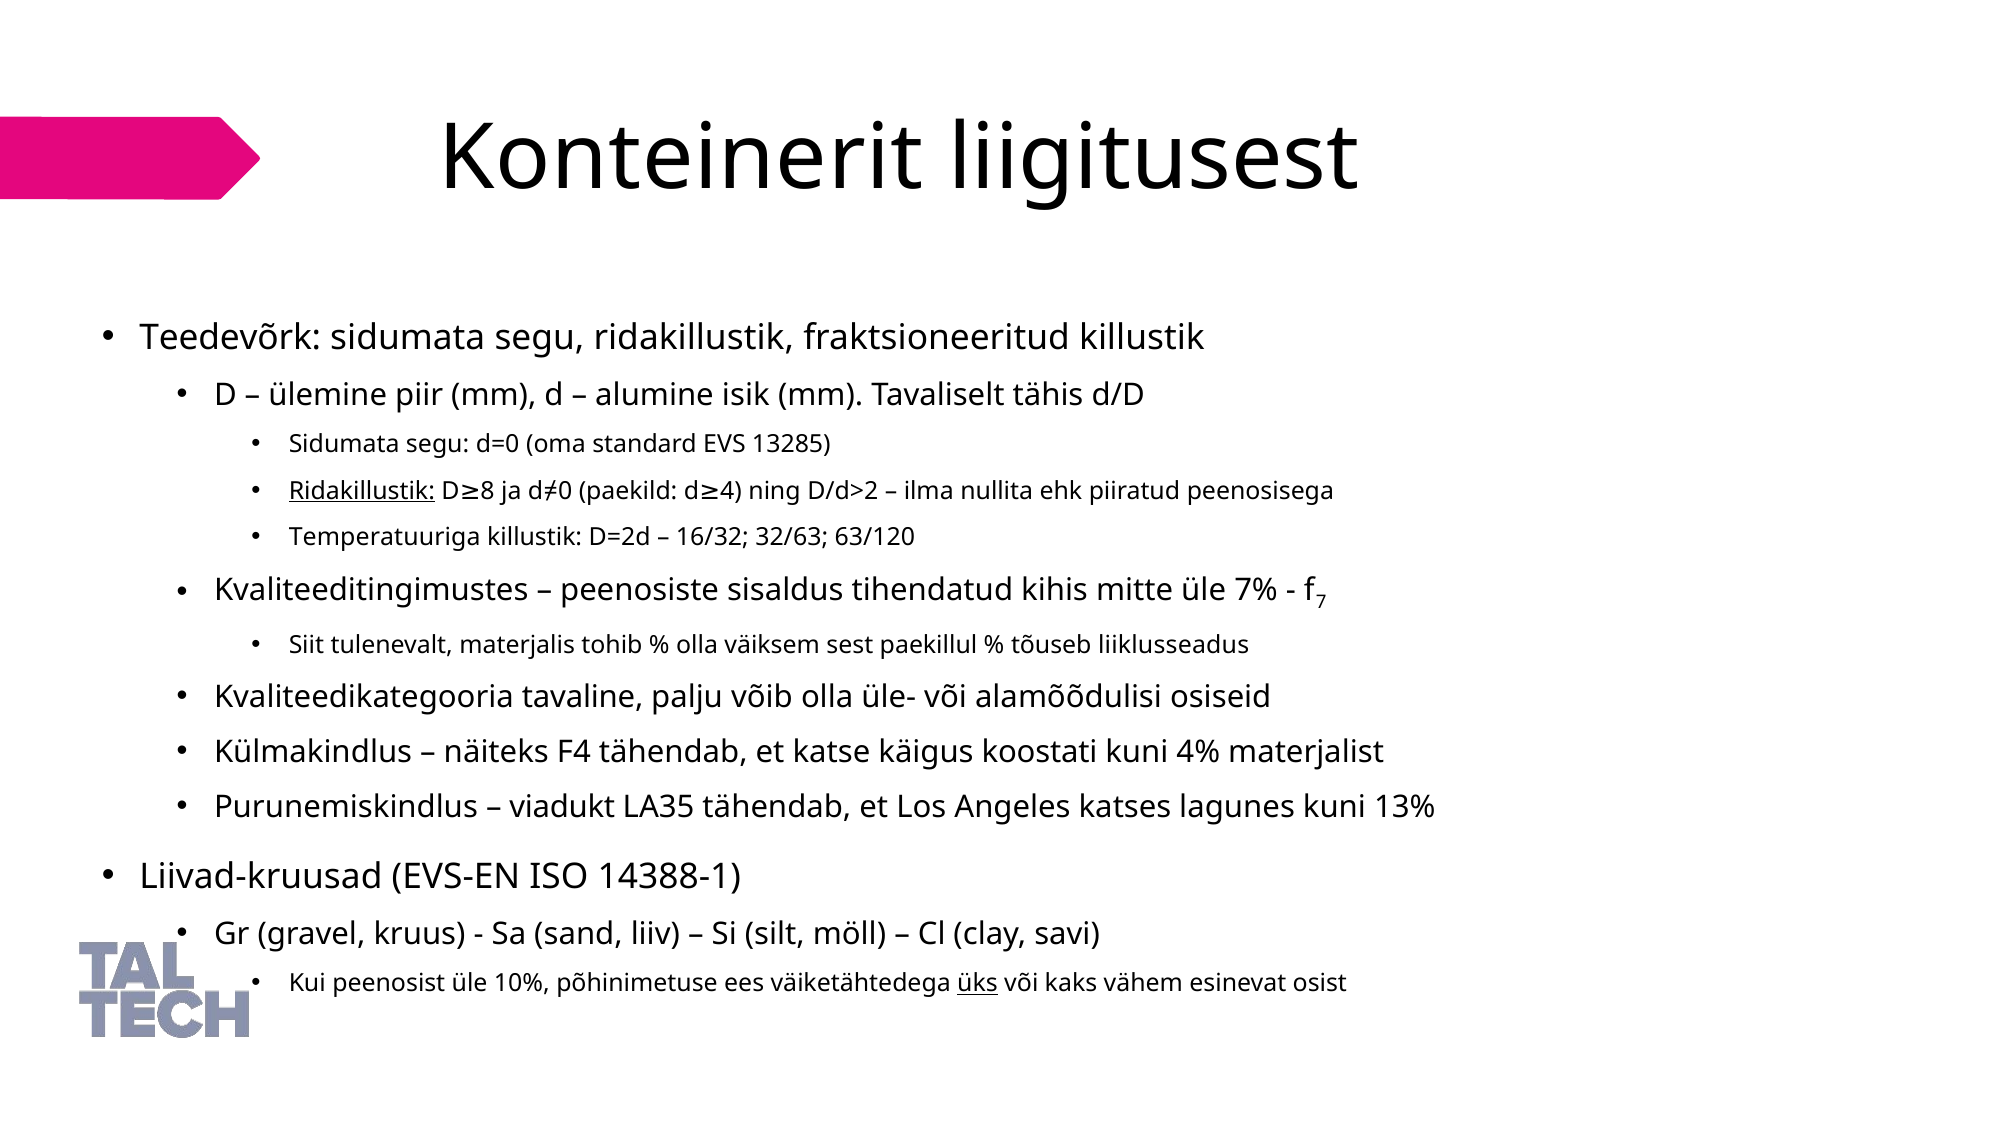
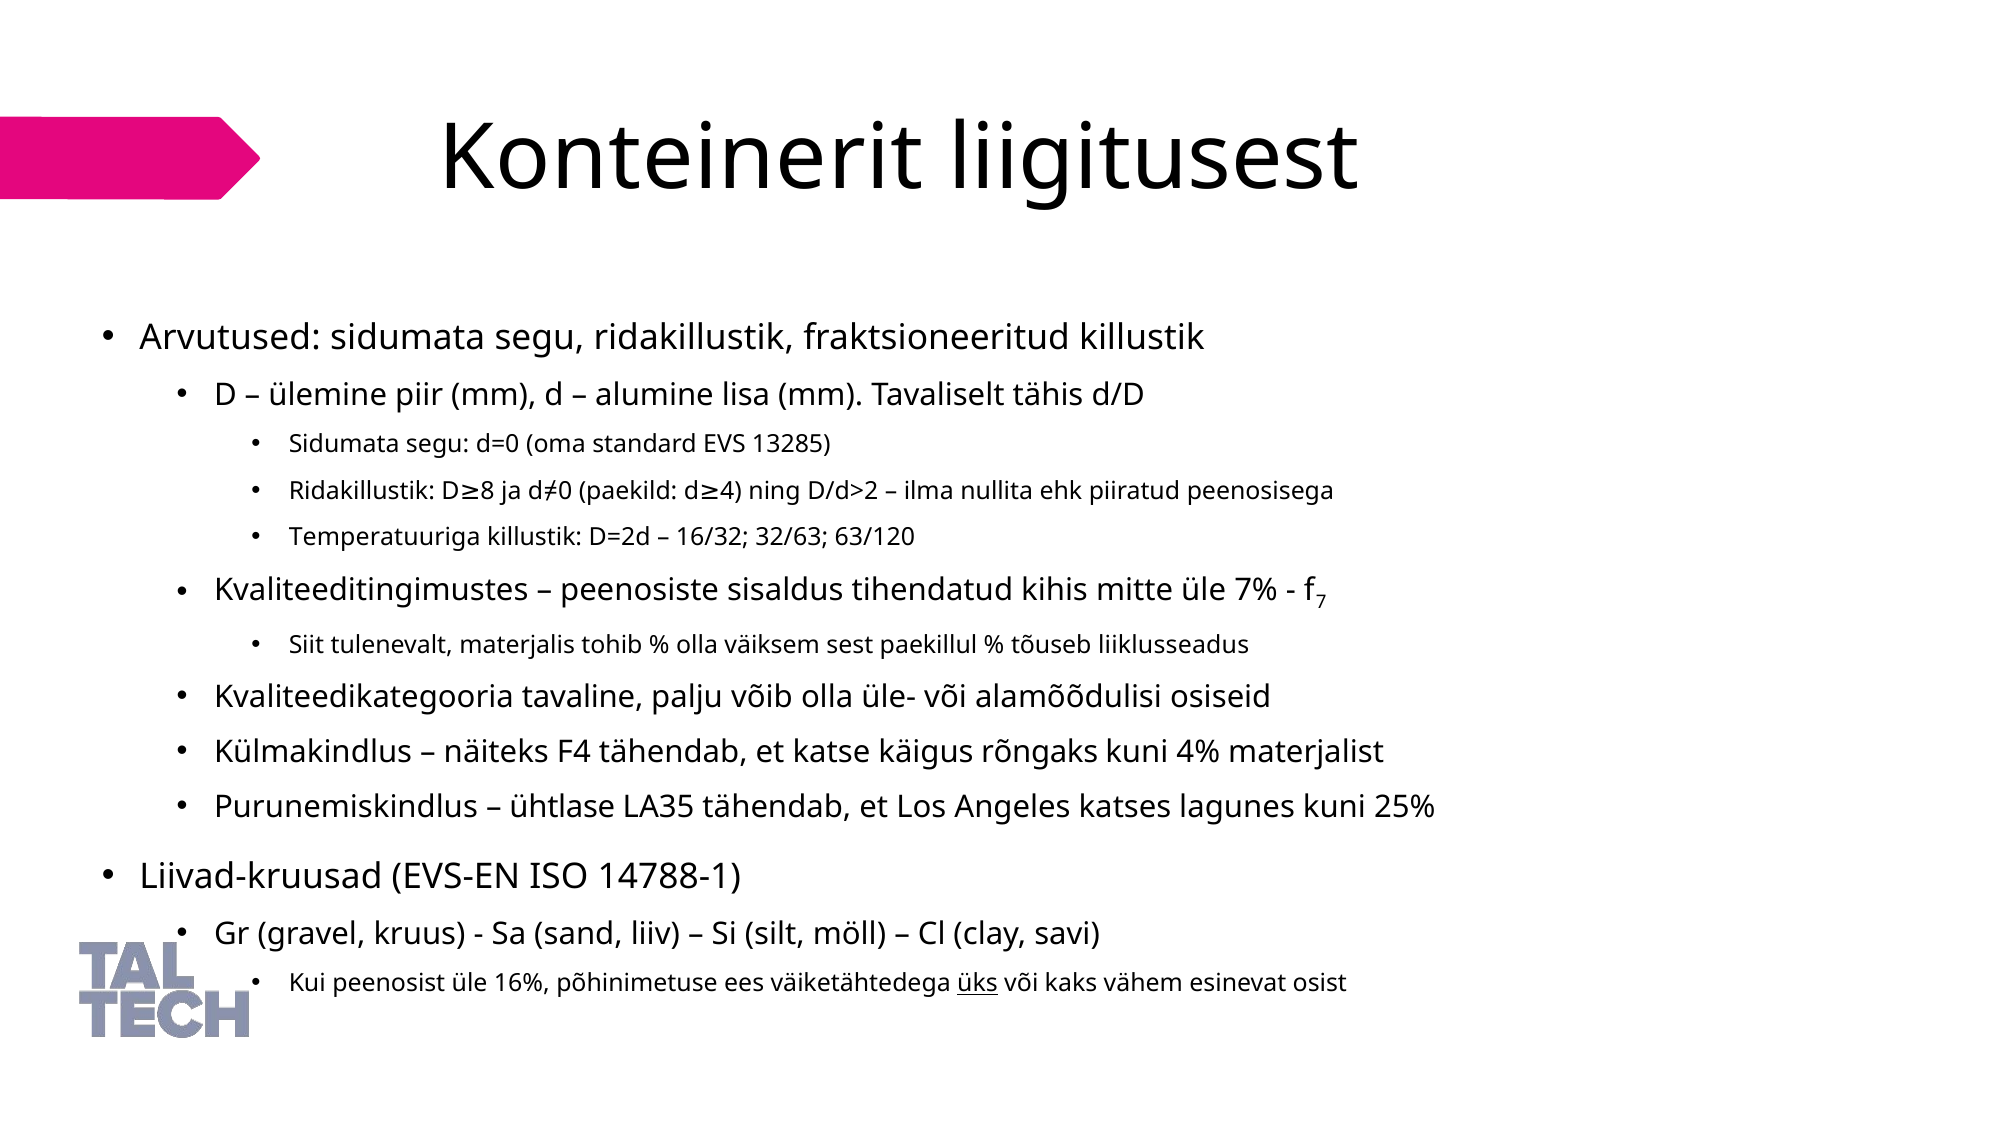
Teedevõrk: Teedevõrk -> Arvutused
isik: isik -> lisa
Ridakillustik at (362, 491) underline: present -> none
koostati: koostati -> rõngaks
viadukt: viadukt -> ühtlase
13%: 13% -> 25%
14388-1: 14388-1 -> 14788-1
10%: 10% -> 16%
